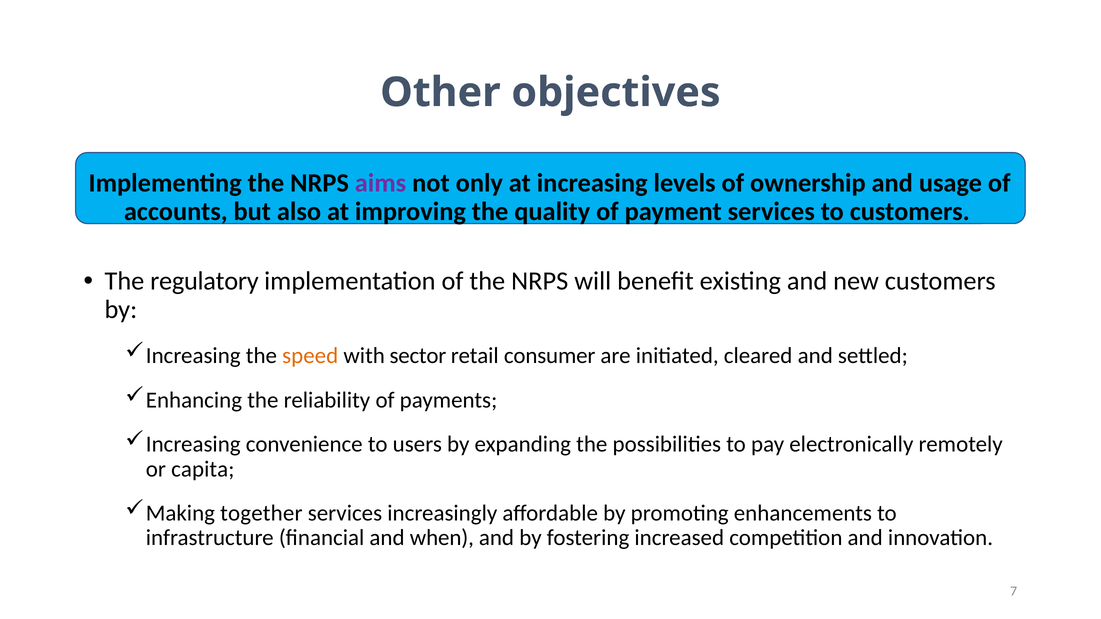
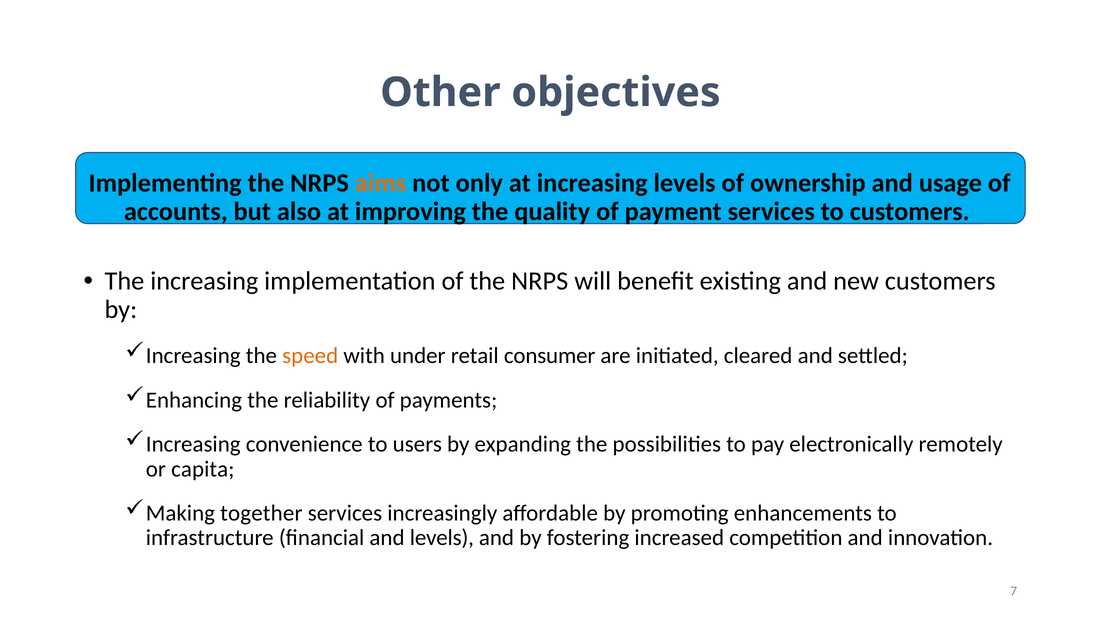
aims colour: purple -> orange
The regulatory: regulatory -> increasing
sector: sector -> under
and when: when -> levels
